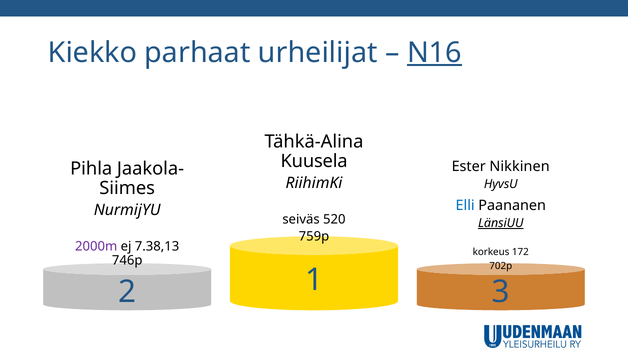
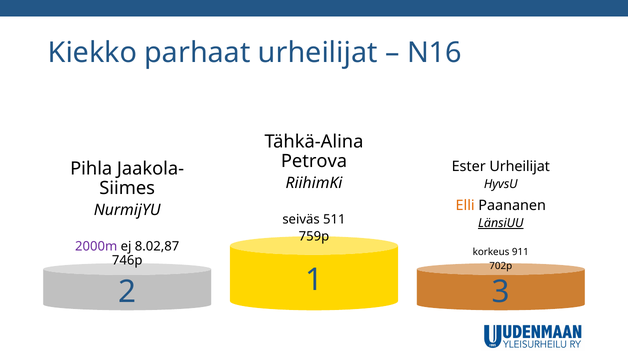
N16 underline: present -> none
Kuusela: Kuusela -> Petrova
Ester Nikkinen: Nikkinen -> Urheilijat
Elli colour: blue -> orange
520: 520 -> 511
7.38,13: 7.38,13 -> 8.02,87
172: 172 -> 911
